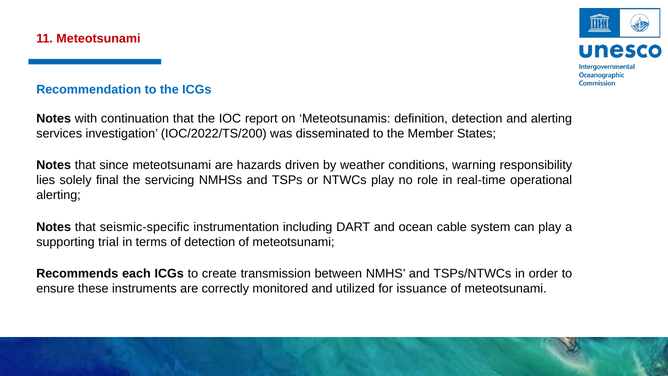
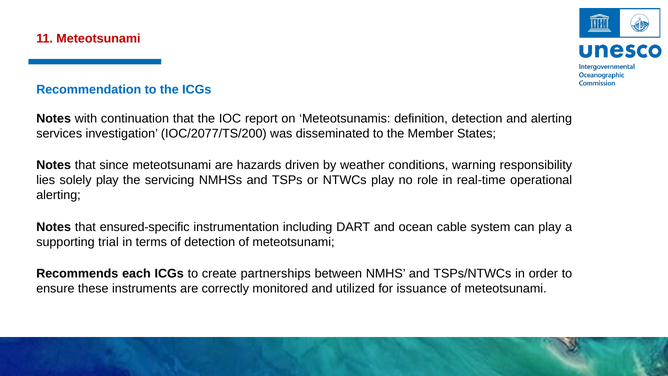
IOC/2022/TS/200: IOC/2022/TS/200 -> IOC/2077/TS/200
solely final: final -> play
seismic-specific: seismic-specific -> ensured-specific
transmission: transmission -> partnerships
